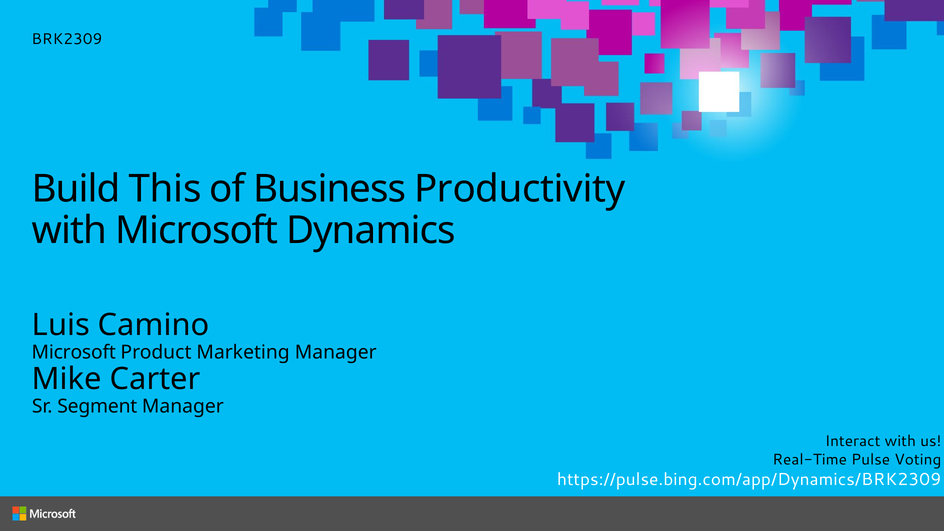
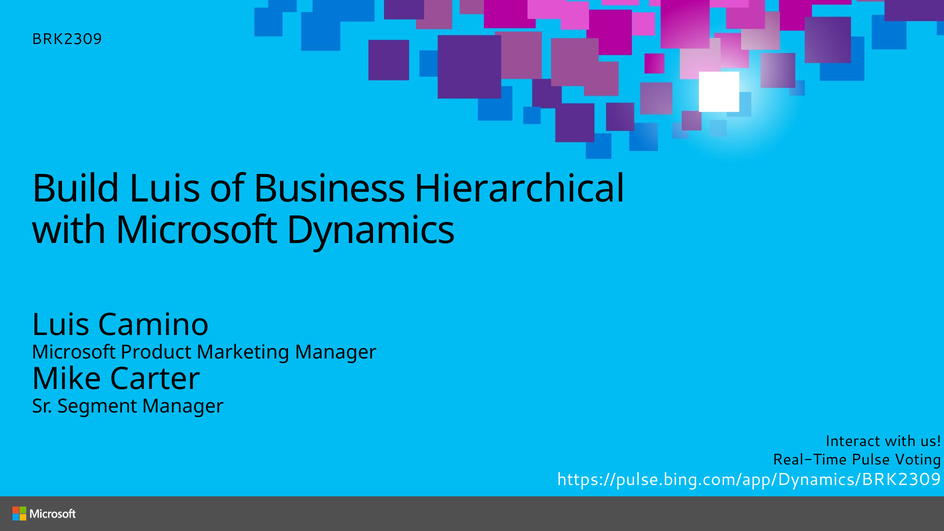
Build This: This -> Luis
Productivity: Productivity -> Hierarchical
